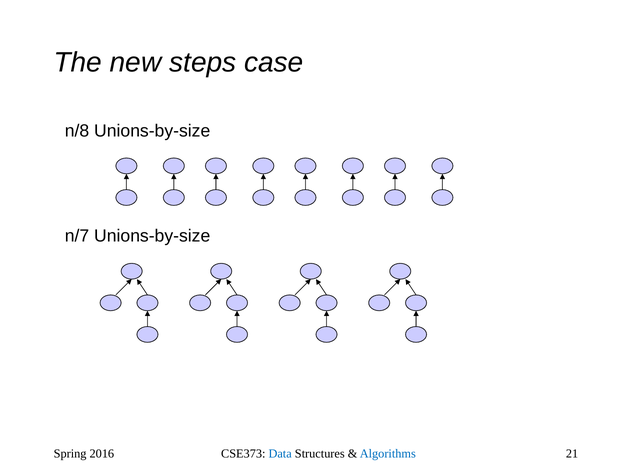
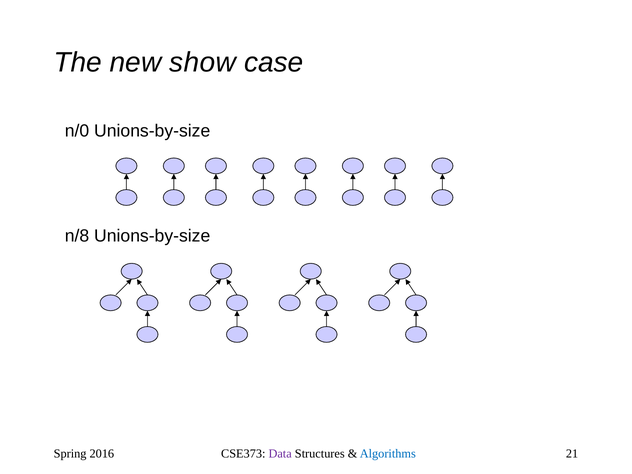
steps: steps -> show
n/8: n/8 -> n/0
n/7: n/7 -> n/8
Data colour: blue -> purple
